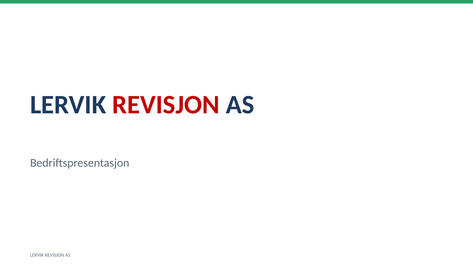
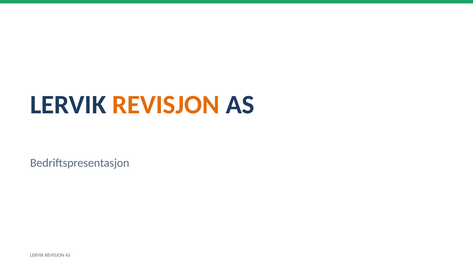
REVISJON at (166, 105) colour: red -> orange
